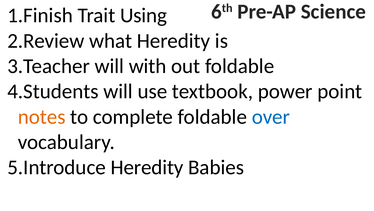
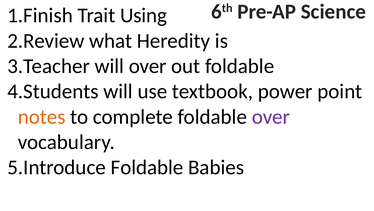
will with: with -> over
over at (271, 116) colour: blue -> purple
Heredity at (147, 167): Heredity -> Foldable
